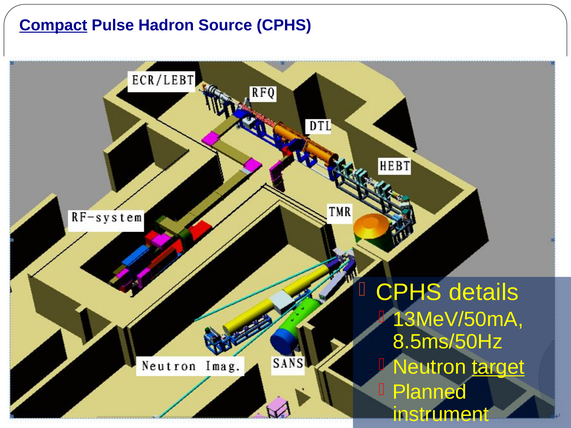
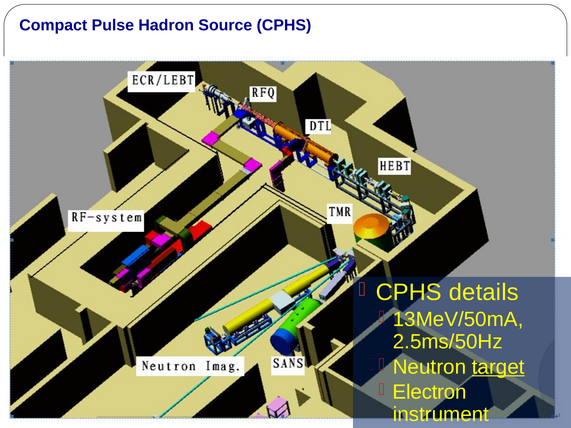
Compact underline: present -> none
8.5ms/50Hz: 8.5ms/50Hz -> 2.5ms/50Hz
Planned: Planned -> Electron
